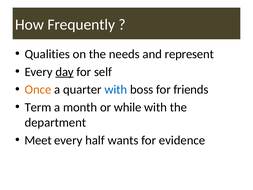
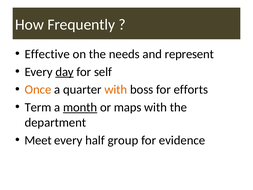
Qualities: Qualities -> Effective
with at (116, 89) colour: blue -> orange
friends: friends -> efforts
month underline: none -> present
while: while -> maps
wants: wants -> group
